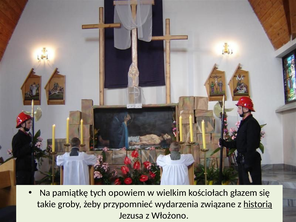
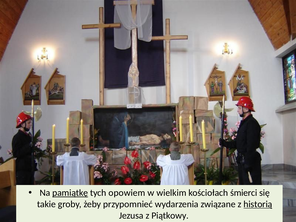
pamiątkę underline: none -> present
głazem: głazem -> śmierci
Włożono: Włożono -> Piątkowy
